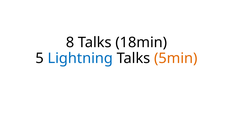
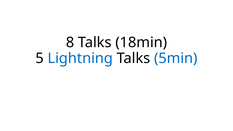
5min colour: orange -> blue
